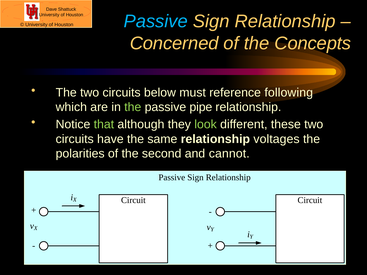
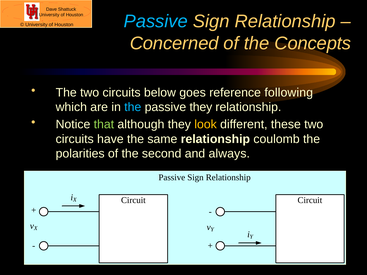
must: must -> goes
the at (133, 107) colour: light green -> light blue
passive pipe: pipe -> they
look colour: light green -> yellow
voltages: voltages -> coulomb
cannot: cannot -> always
